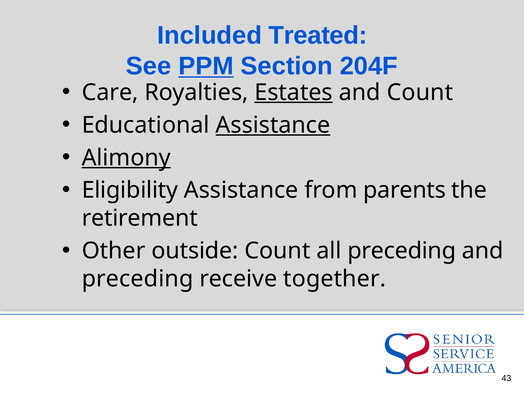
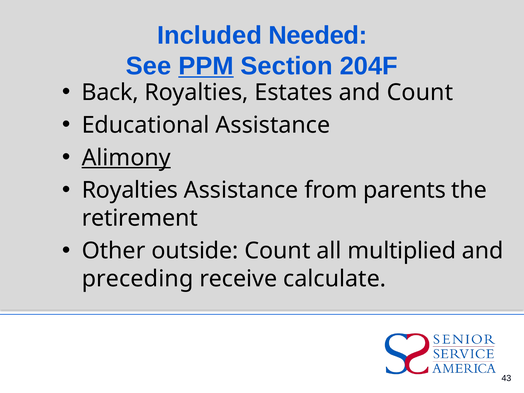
Treated: Treated -> Needed
Care: Care -> Back
Estates underline: present -> none
Assistance at (273, 125) underline: present -> none
Eligibility at (130, 190): Eligibility -> Royalties
all preceding: preceding -> multiplied
together: together -> calculate
